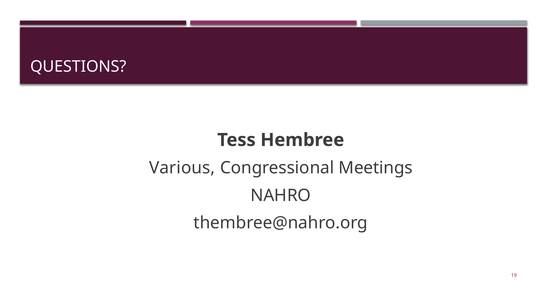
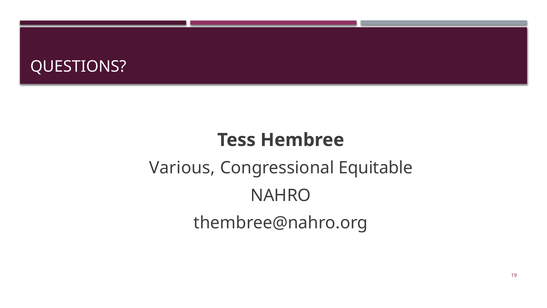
Meetings: Meetings -> Equitable
